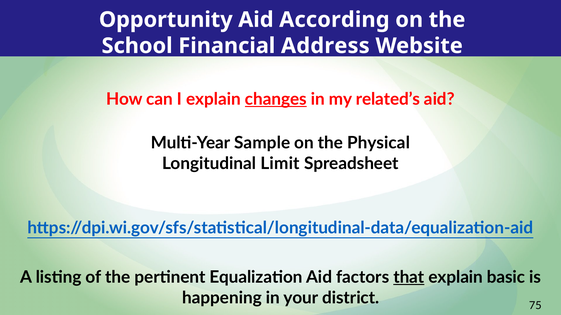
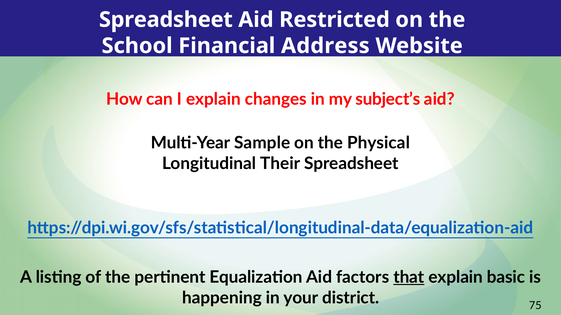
Opportunity at (166, 20): Opportunity -> Spreadsheet
According: According -> Restricted
changes underline: present -> none
related’s: related’s -> subject’s
Limit: Limit -> Their
